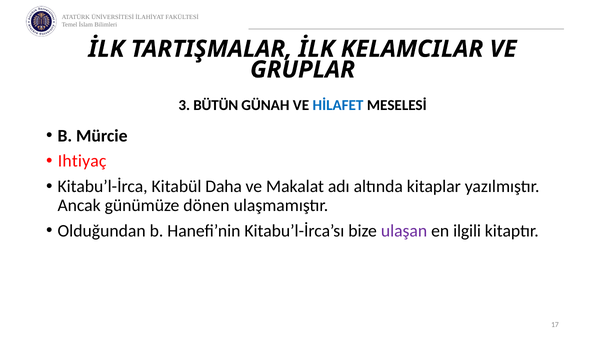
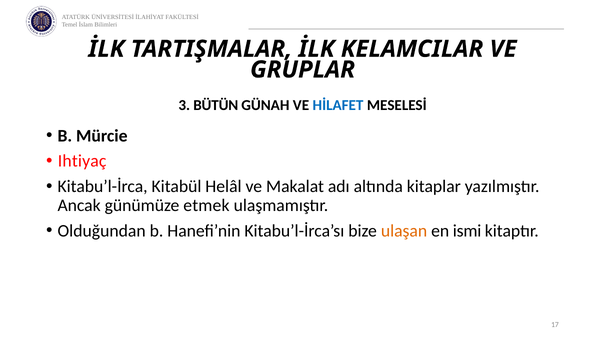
Daha: Daha -> Helâl
dönen: dönen -> etmek
ulaşan colour: purple -> orange
ilgili: ilgili -> ismi
